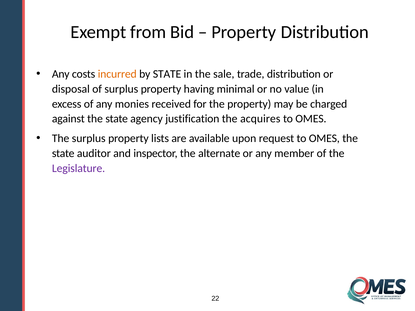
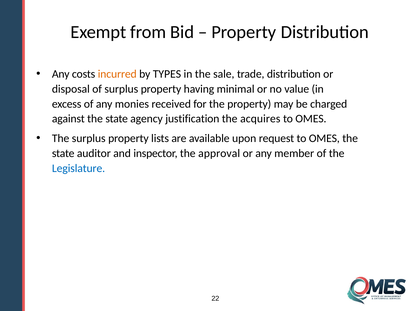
by STATE: STATE -> TYPES
alternate: alternate -> approval
Legislature colour: purple -> blue
